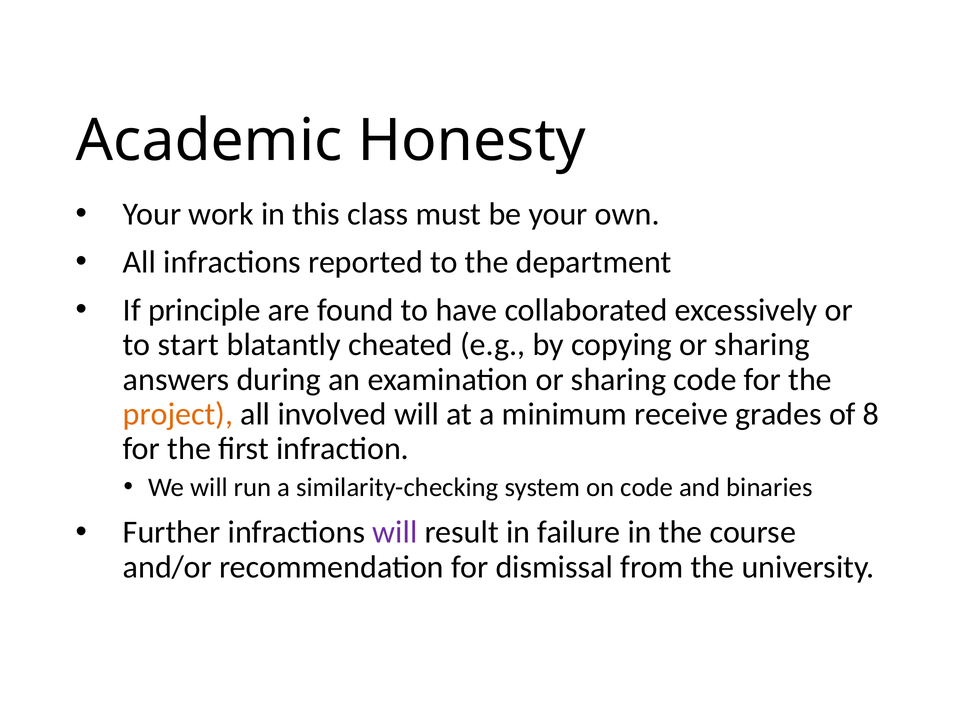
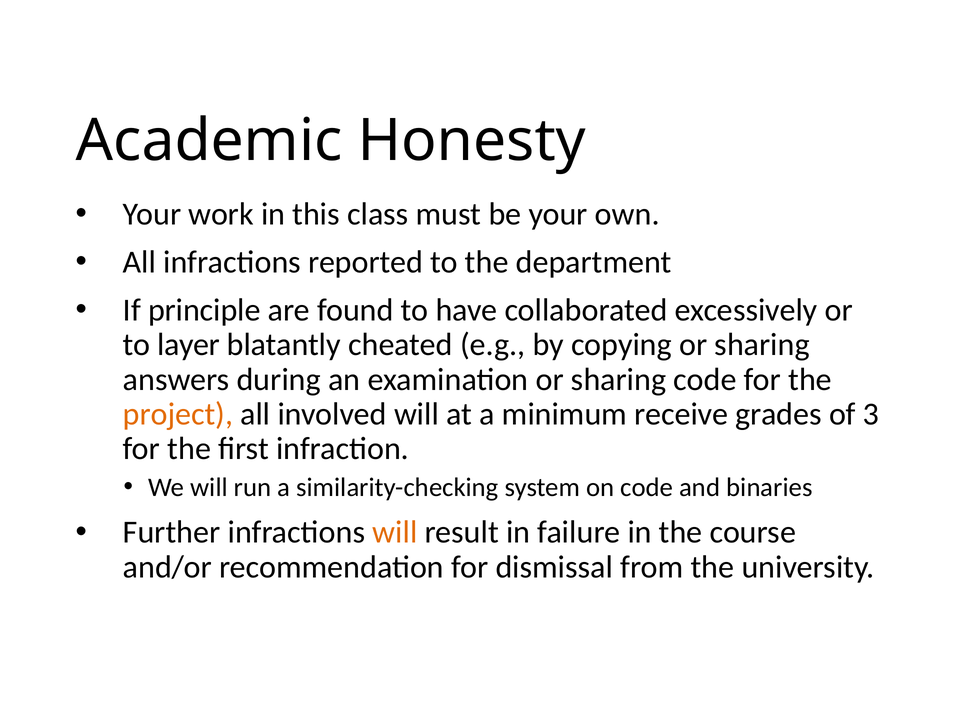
start: start -> layer
8: 8 -> 3
will at (395, 533) colour: purple -> orange
